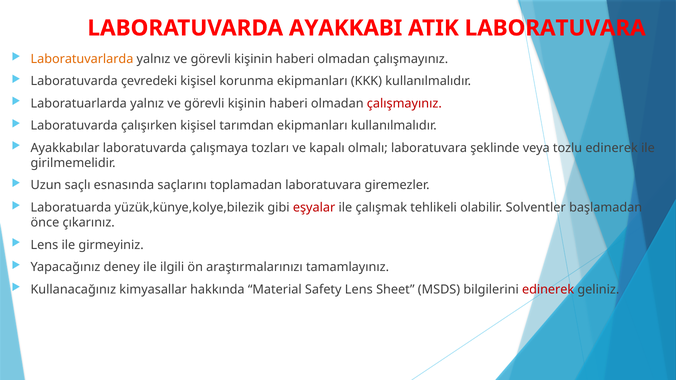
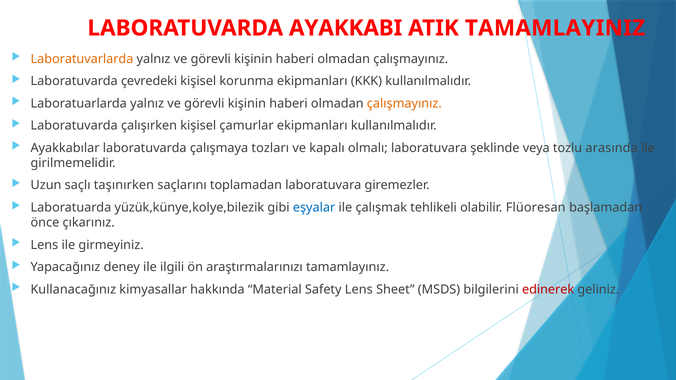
ATIK LABORATUVARA: LABORATUVARA -> TAMAMLAYINIZ
çalışmayınız at (404, 103) colour: red -> orange
tarımdan: tarımdan -> çamurlar
tozlu edinerek: edinerek -> arasında
esnasında: esnasında -> taşınırken
eşyalar colour: red -> blue
Solventler: Solventler -> Flüoresan
